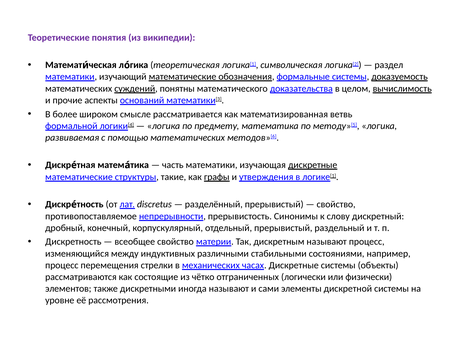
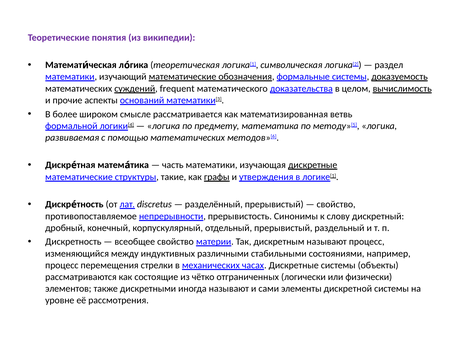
понятны: понятны -> frequent
